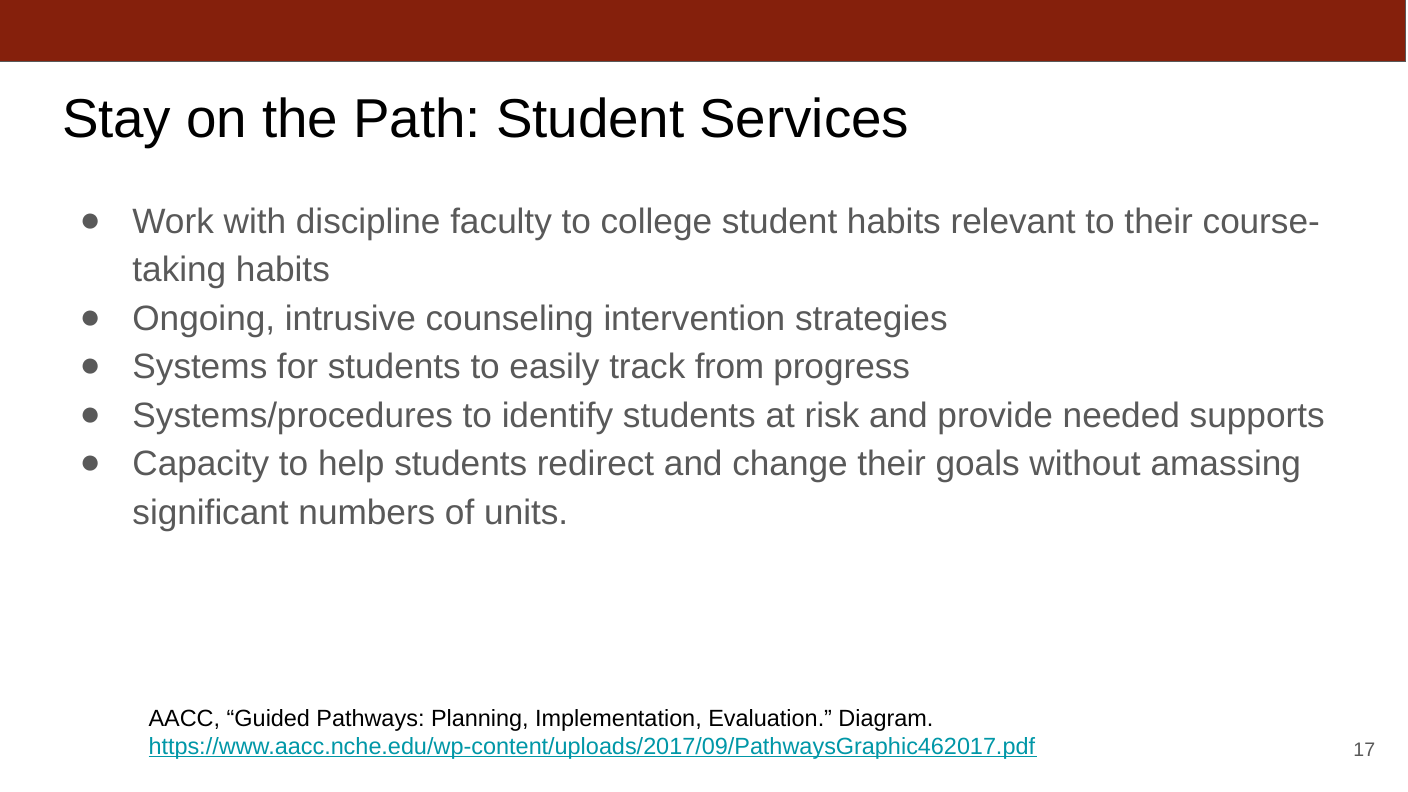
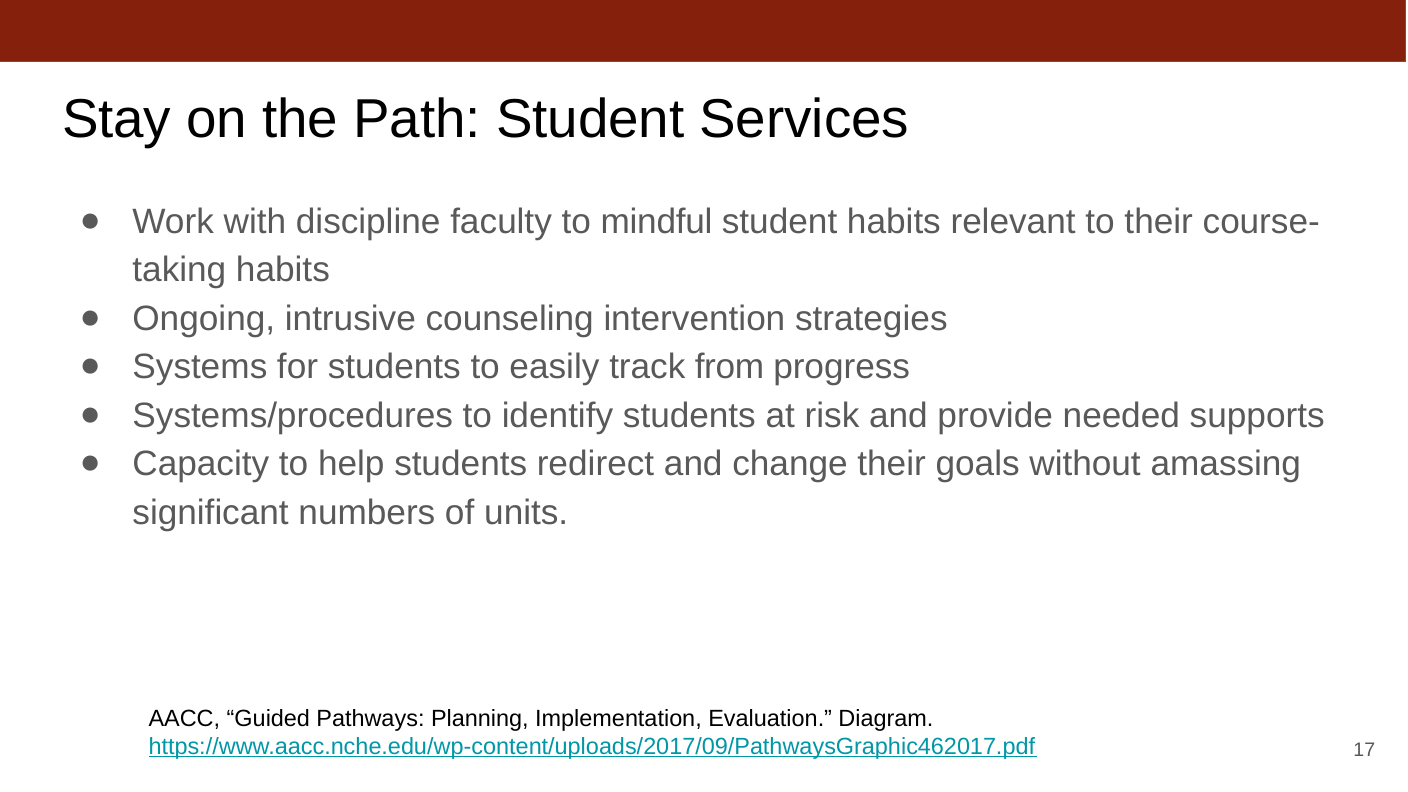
college: college -> mindful
